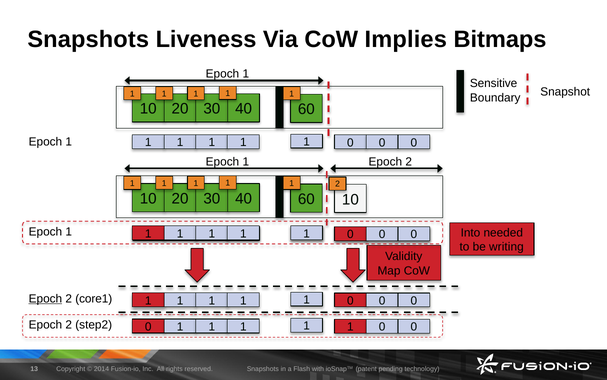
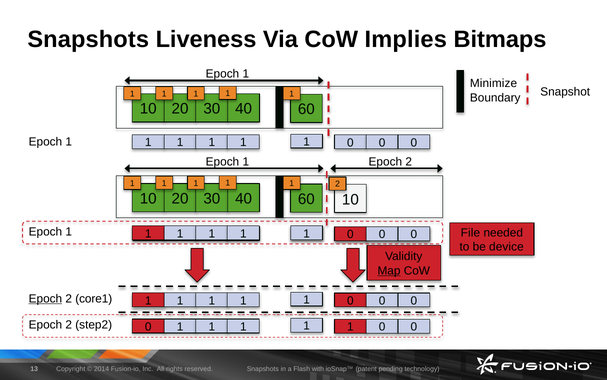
Sensitive: Sensitive -> Minimize
Into: Into -> File
writing: writing -> device
Map underline: none -> present
